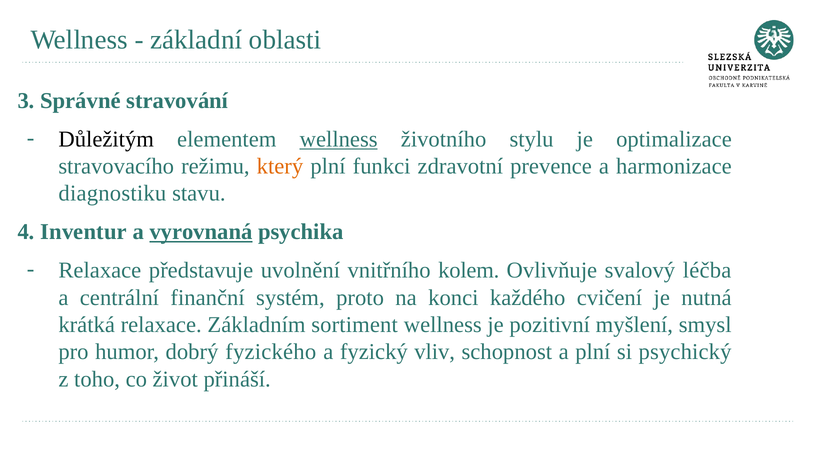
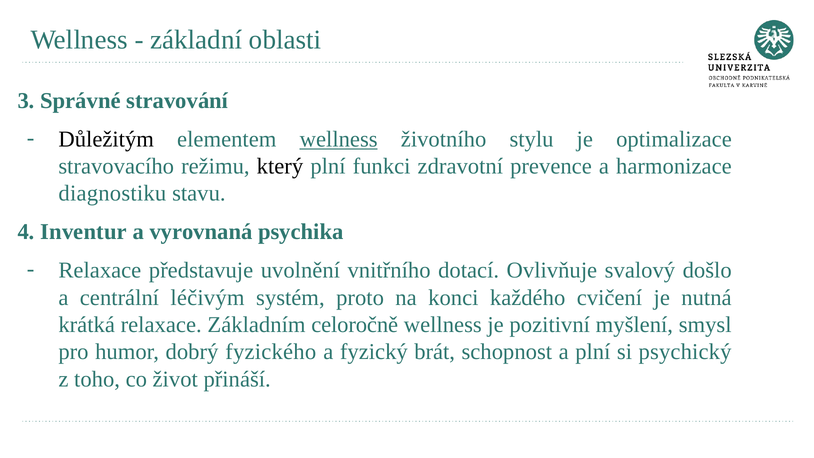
který colour: orange -> black
vyrovnaná underline: present -> none
kolem: kolem -> dotací
léčba: léčba -> došlo
finanční: finanční -> léčivým
sortiment: sortiment -> celoročně
vliv: vliv -> brát
